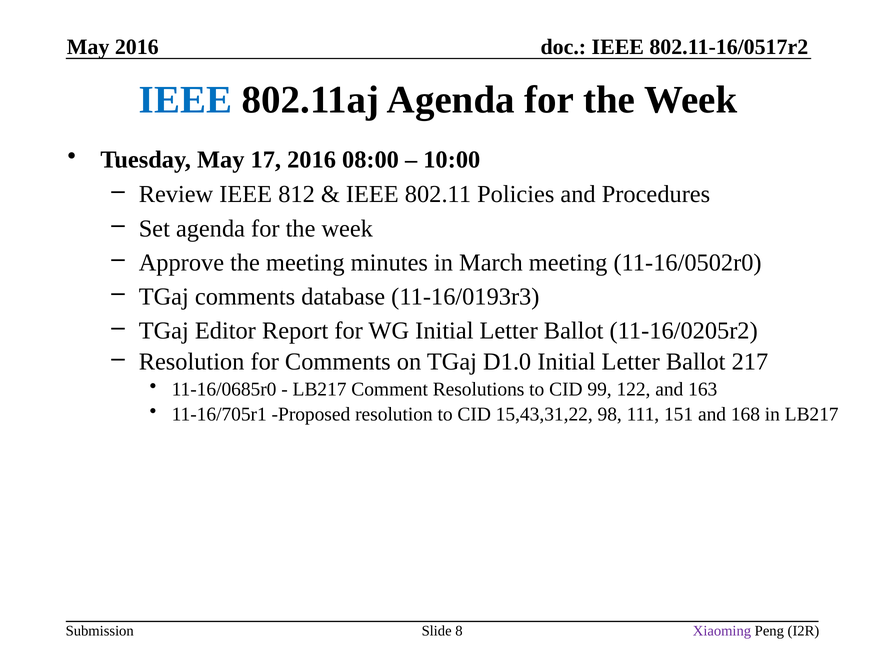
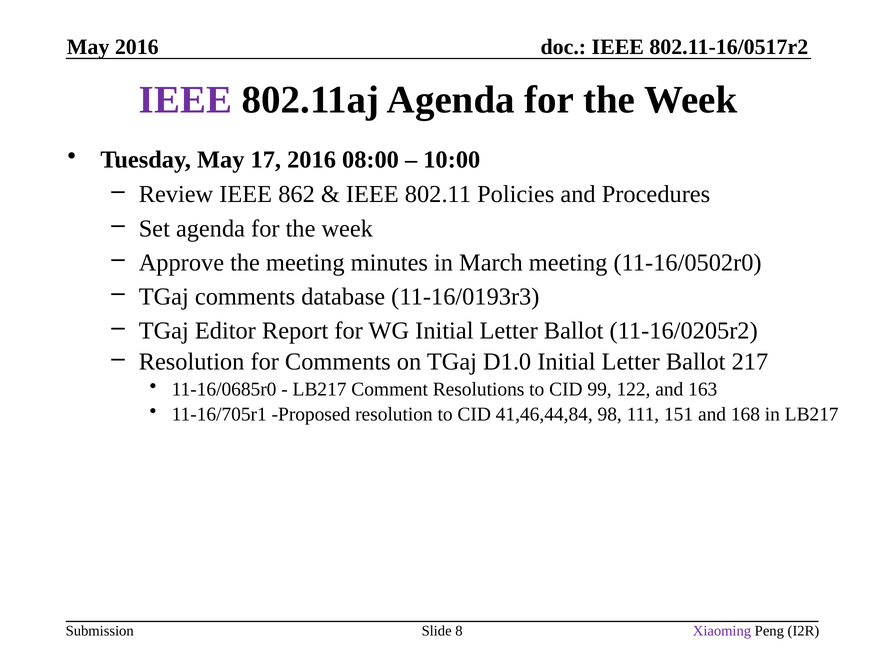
IEEE at (185, 100) colour: blue -> purple
812: 812 -> 862
15,43,31,22: 15,43,31,22 -> 41,46,44,84
